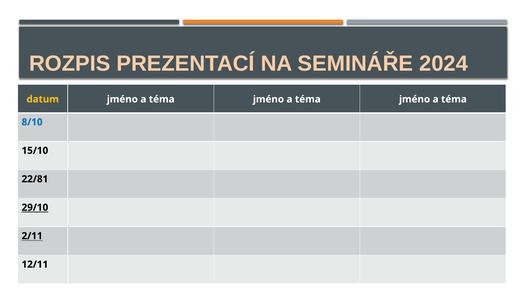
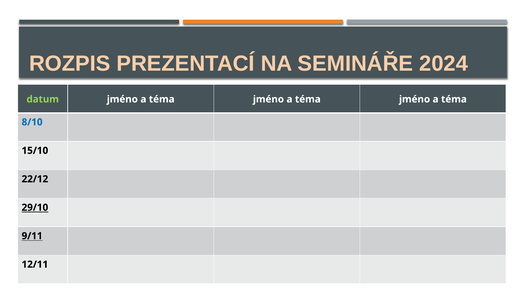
datum colour: yellow -> light green
22/81: 22/81 -> 22/12
2/11: 2/11 -> 9/11
